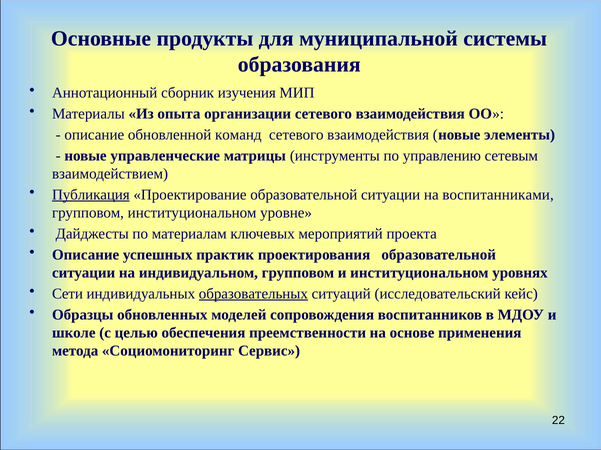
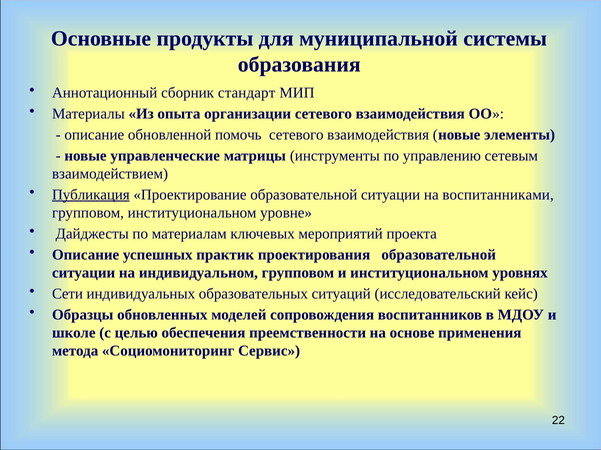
изучения: изучения -> стандарт
команд: команд -> помочь
образовательных underline: present -> none
